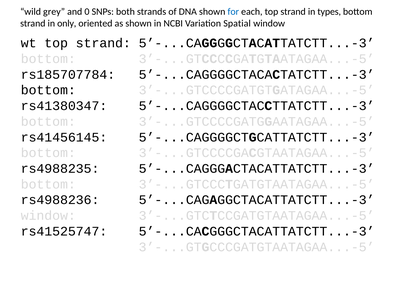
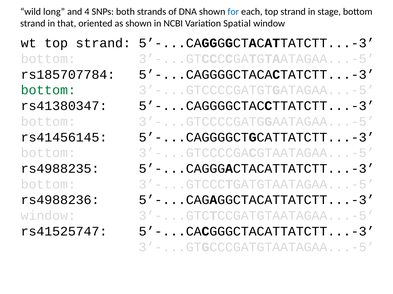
grey: grey -> long
0: 0 -> 4
types: types -> stage
only: only -> that
bottom at (48, 90) colour: black -> green
